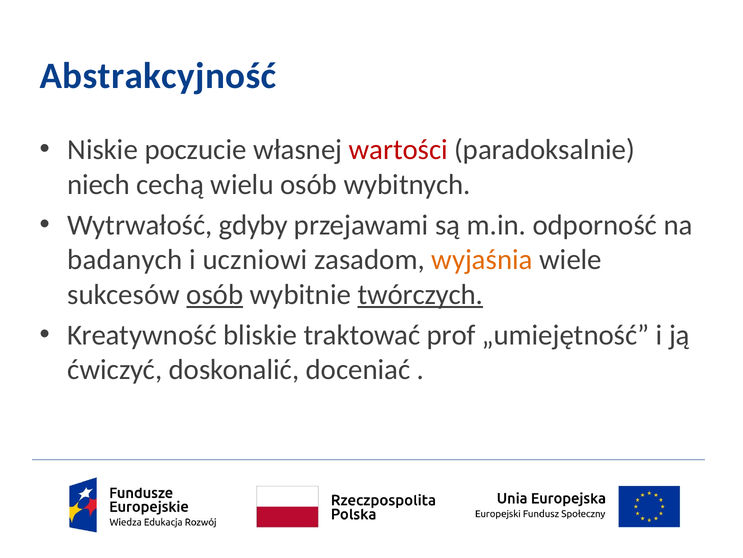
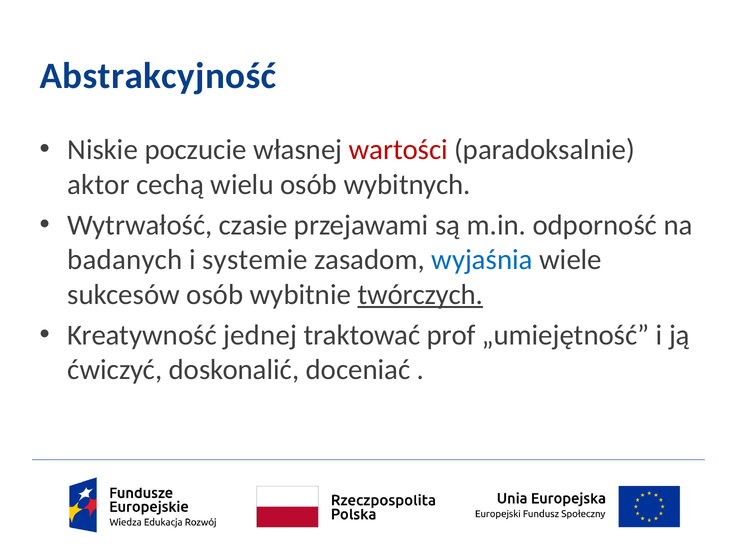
niech: niech -> aktor
gdyby: gdyby -> czasie
uczniowi: uczniowi -> systemie
wyjaśnia colour: orange -> blue
osób at (215, 294) underline: present -> none
bliskie: bliskie -> jednej
